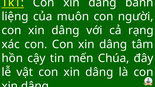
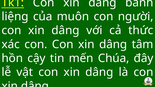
rạng: rạng -> thức
